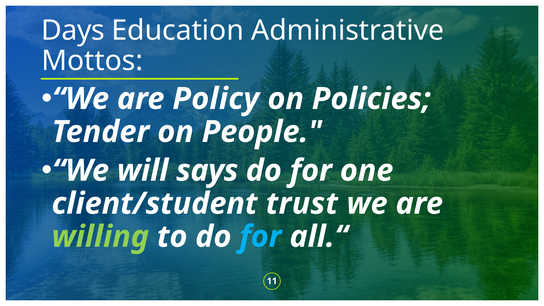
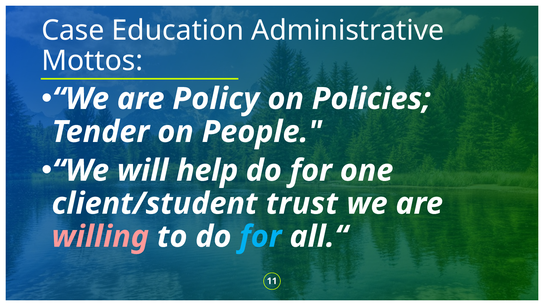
Days: Days -> Case
says: says -> help
willing colour: light green -> pink
